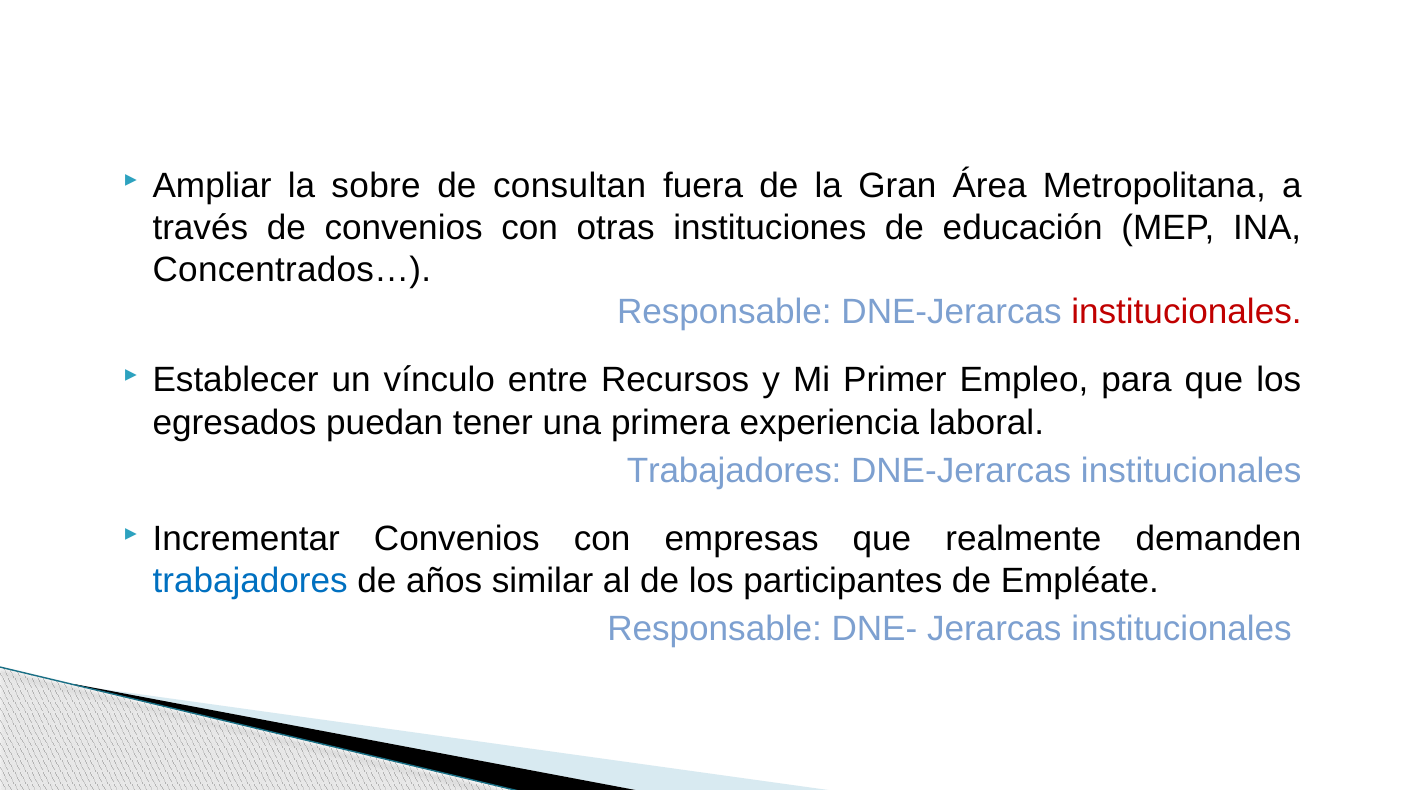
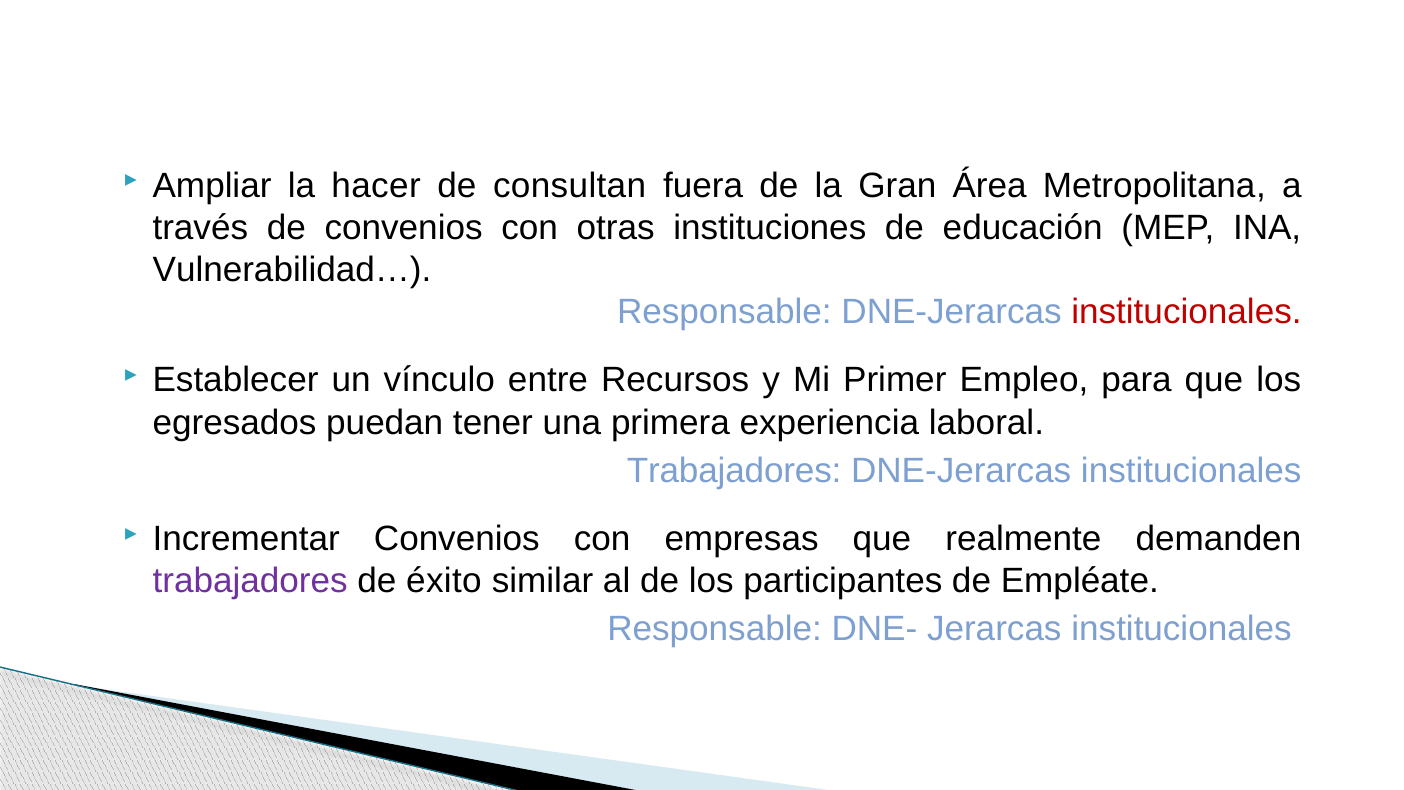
sobre: sobre -> hacer
Concentrados…: Concentrados… -> Vulnerabilidad…
trabajadores at (250, 581) colour: blue -> purple
años: años -> éxito
